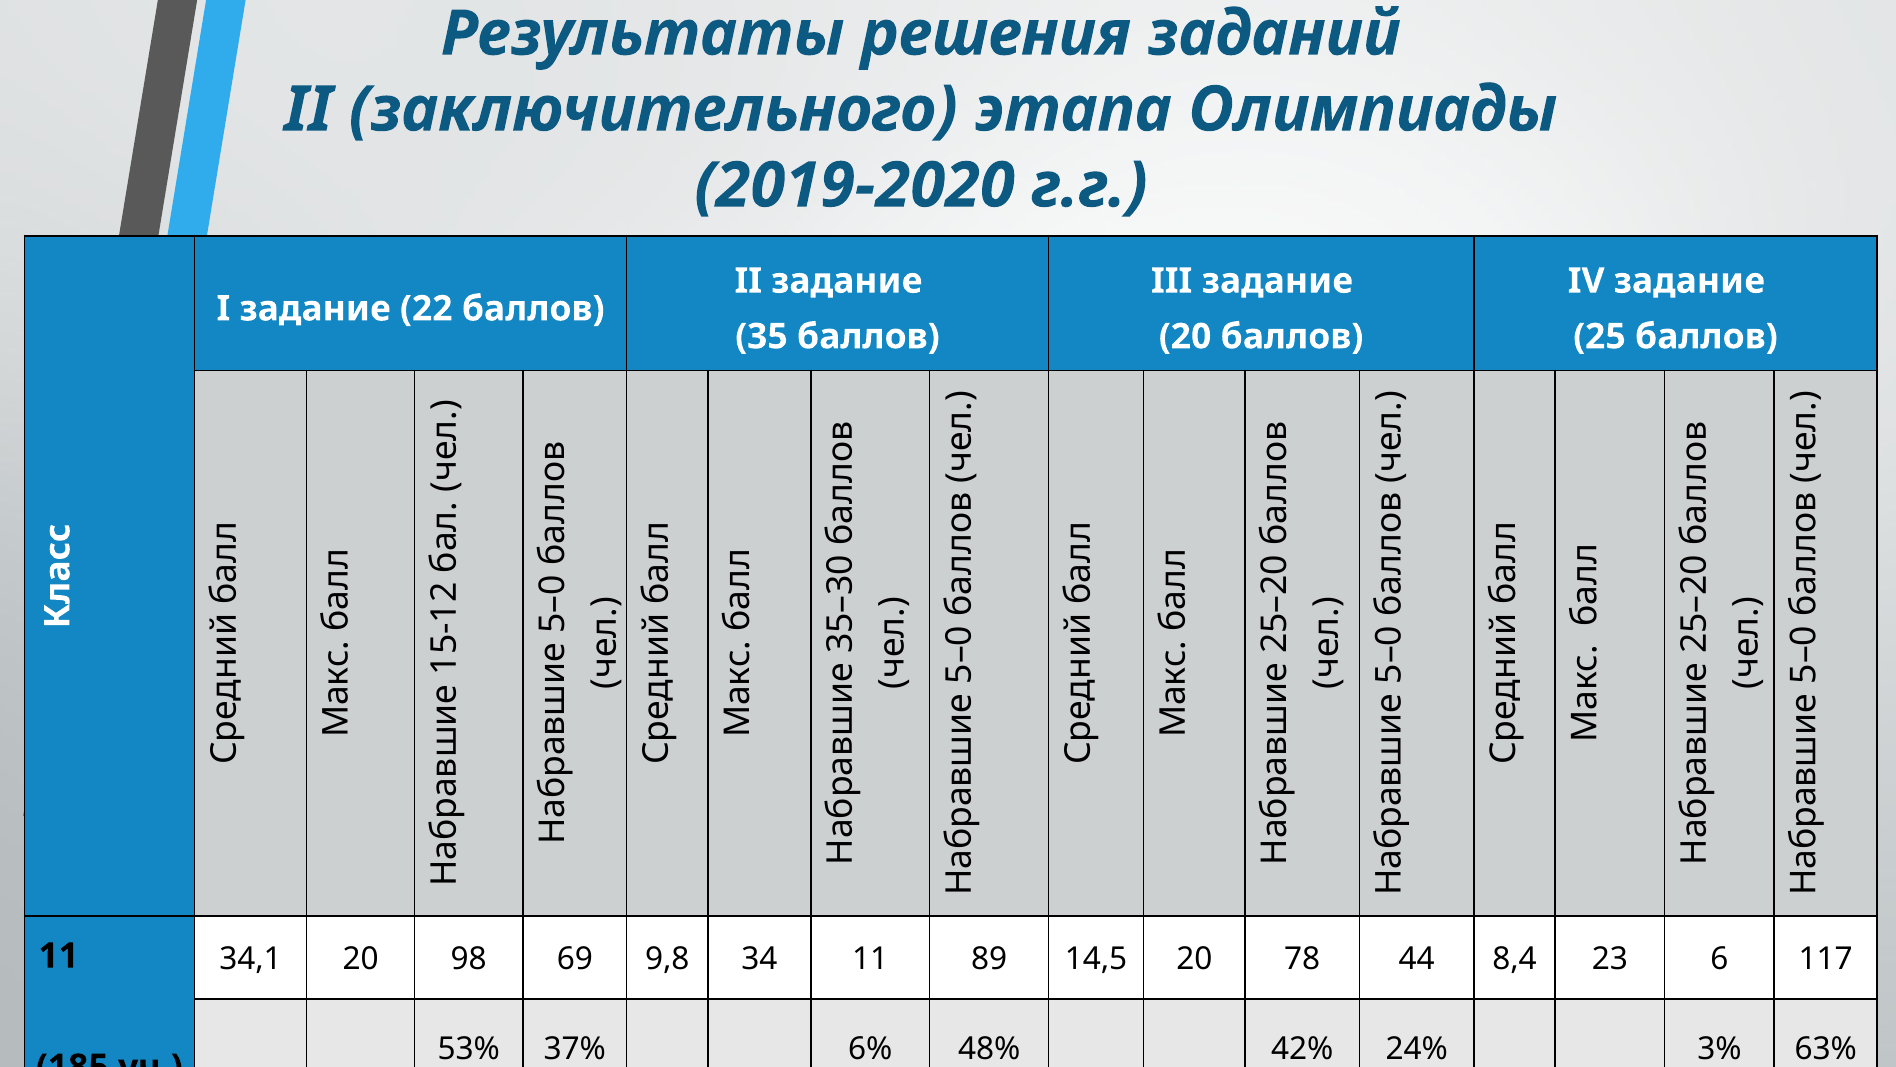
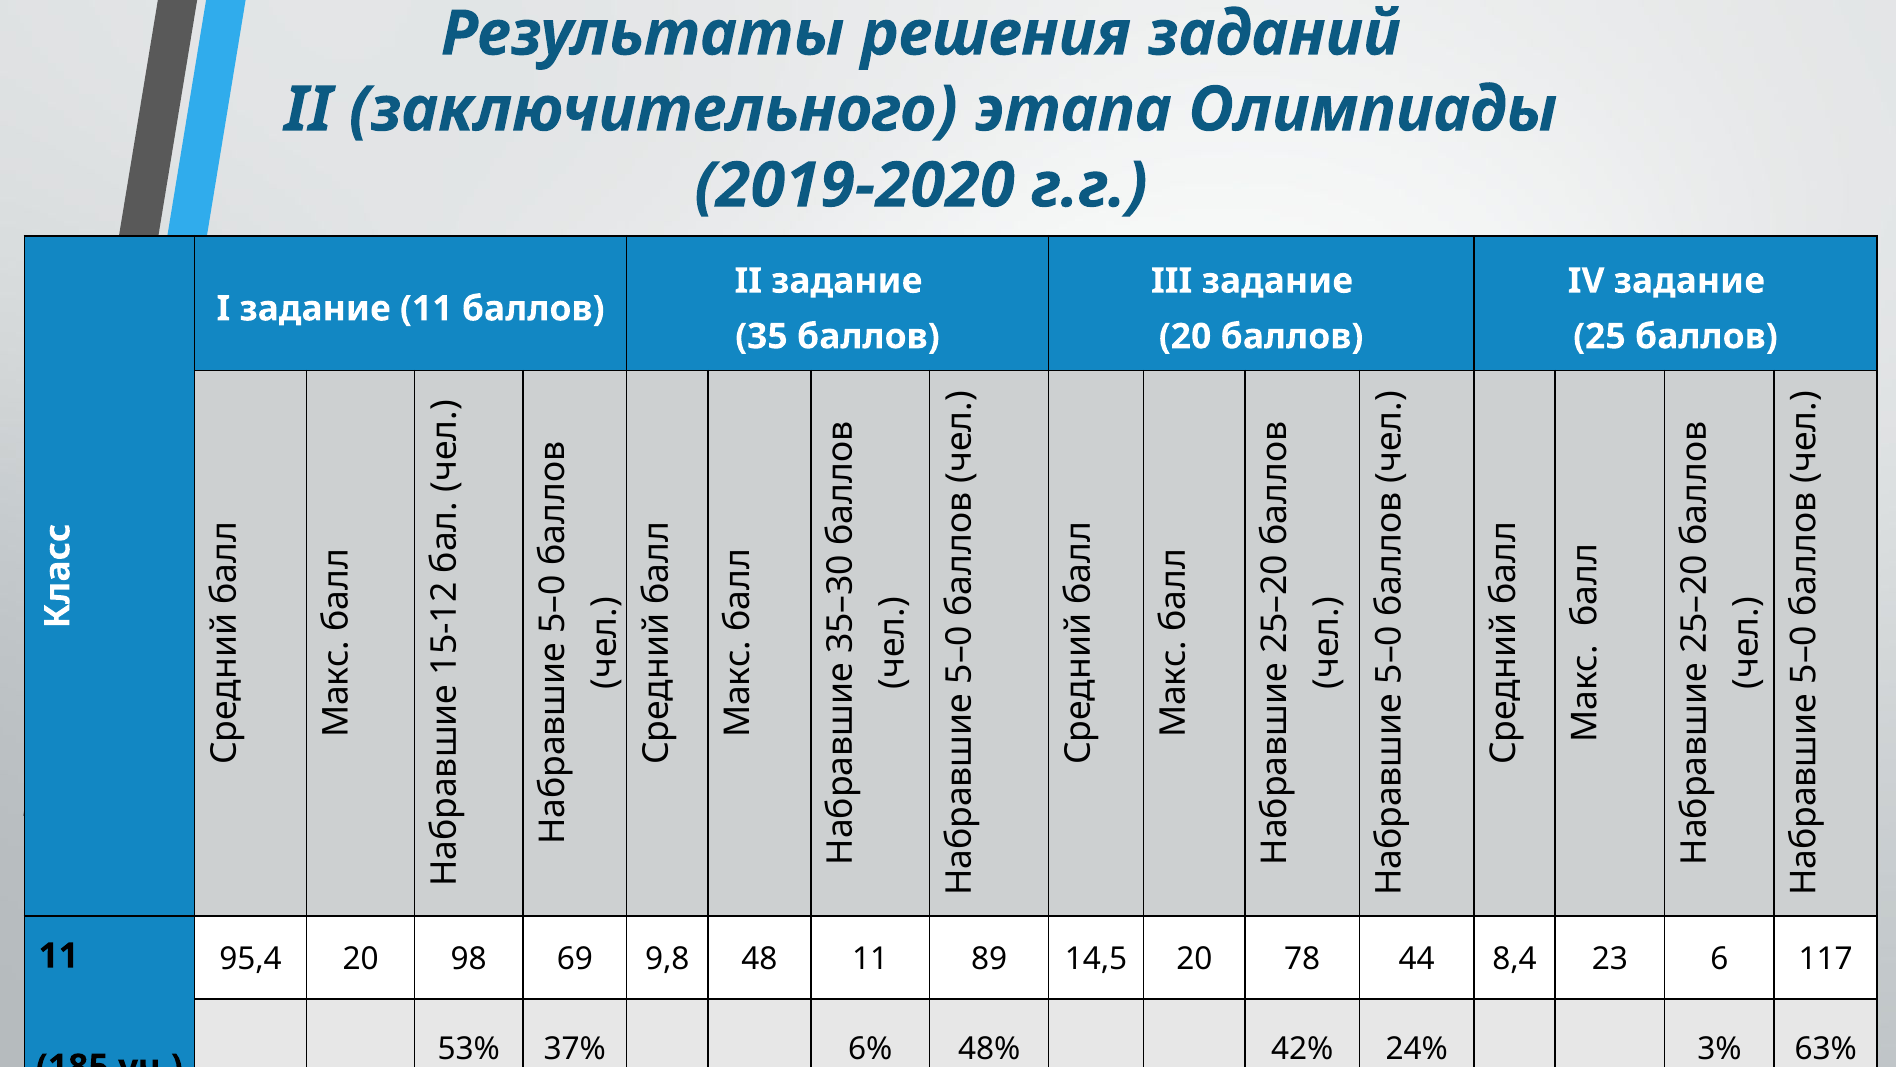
задание 22: 22 -> 11
34,1: 34,1 -> 95,4
34: 34 -> 48
